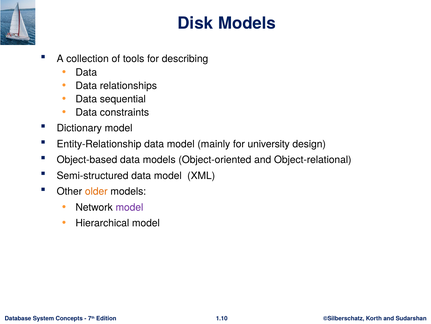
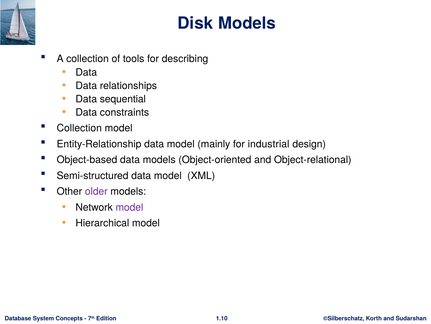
Dictionary at (79, 128): Dictionary -> Collection
university: university -> industrial
older colour: orange -> purple
